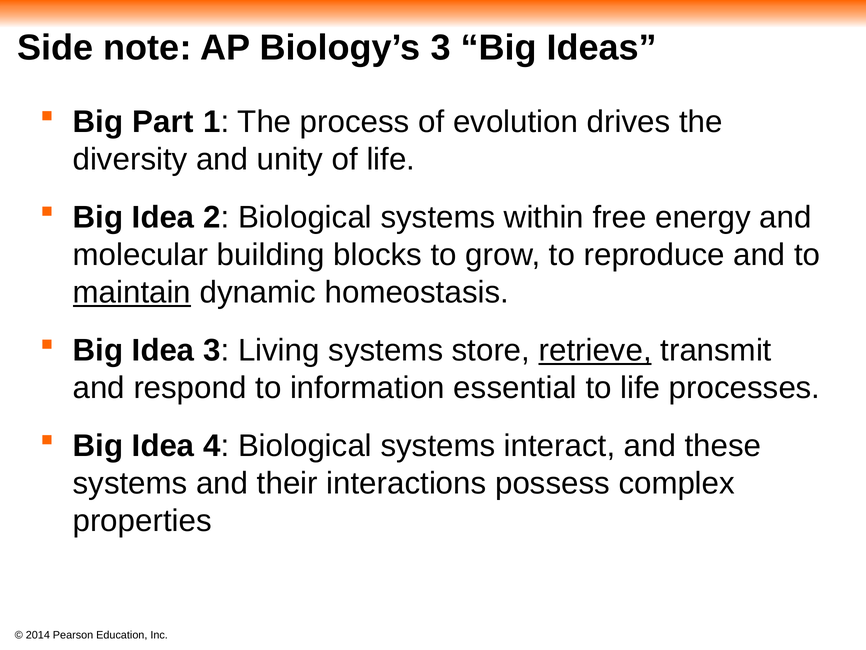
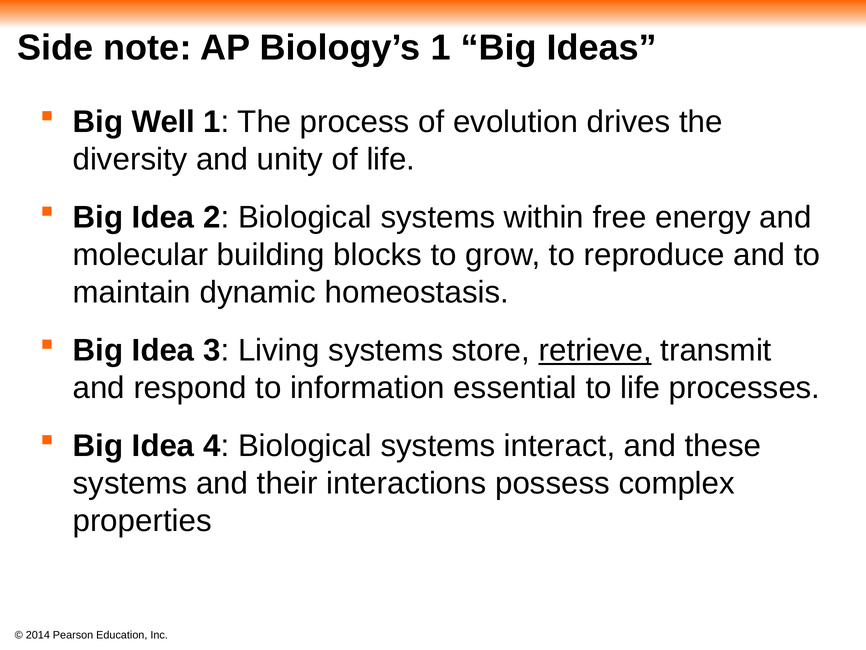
Biology’s 3: 3 -> 1
Part: Part -> Well
maintain underline: present -> none
